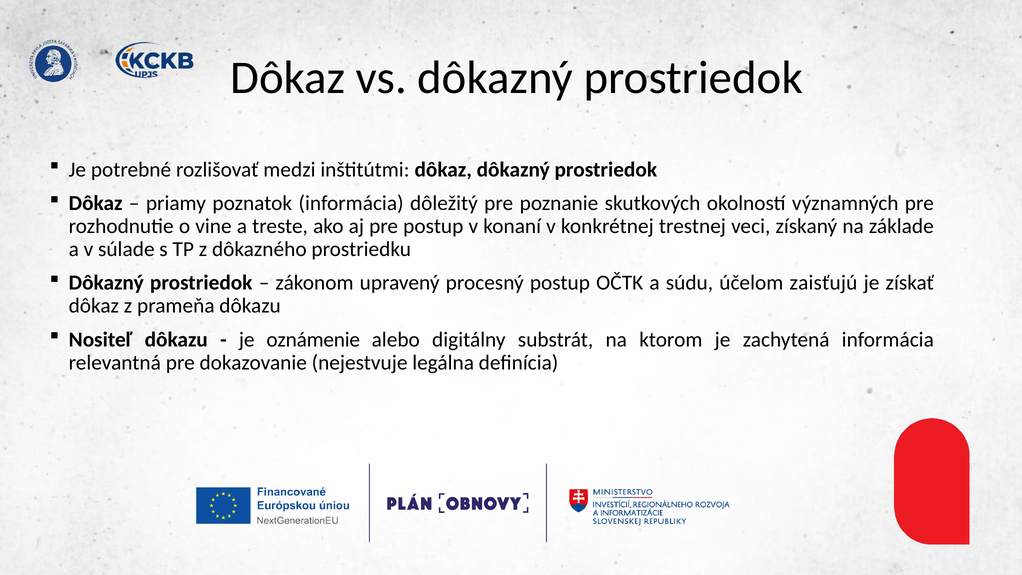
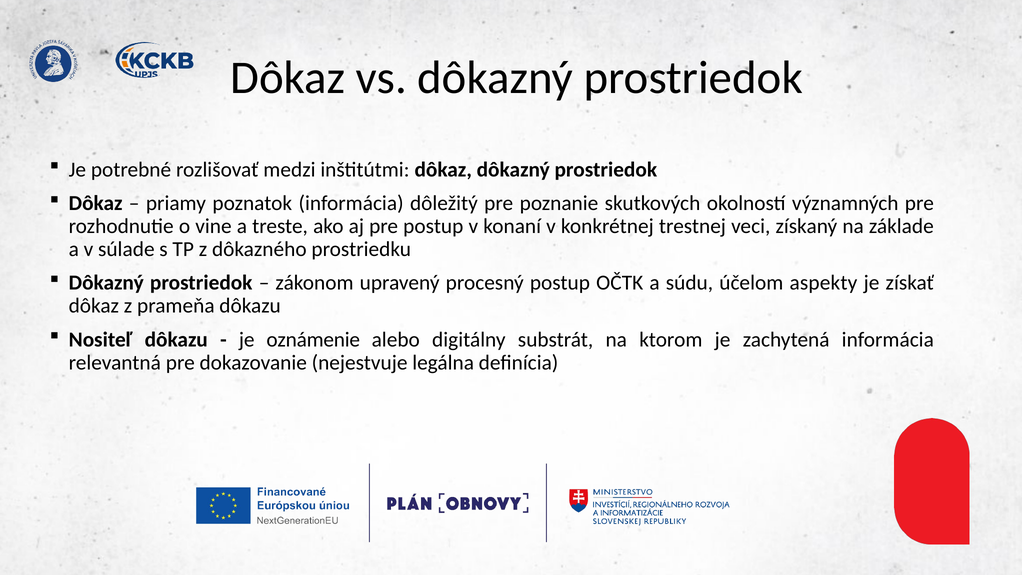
zaisťujú: zaisťujú -> aspekty
